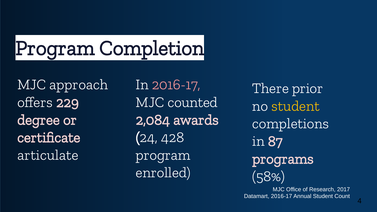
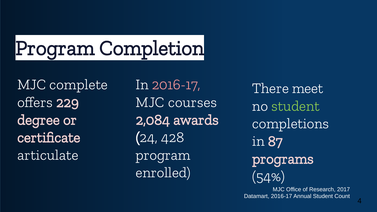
approach: approach -> complete
prior: prior -> meet
counted: counted -> courses
student at (296, 106) colour: yellow -> light green
58%: 58% -> 54%
